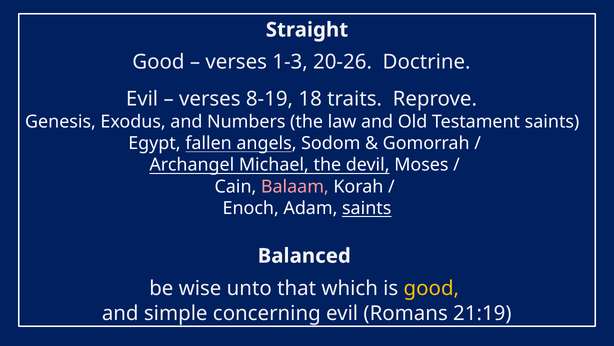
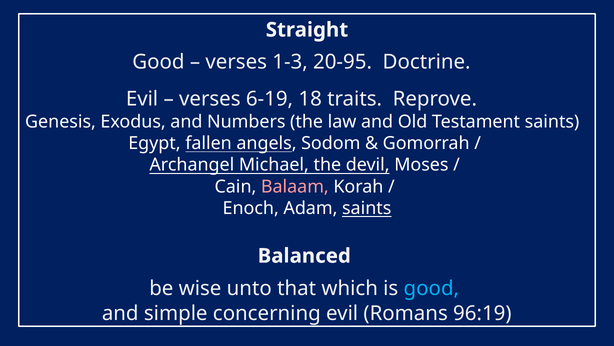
20-26: 20-26 -> 20-95
8-19: 8-19 -> 6-19
good at (431, 288) colour: yellow -> light blue
21:19: 21:19 -> 96:19
